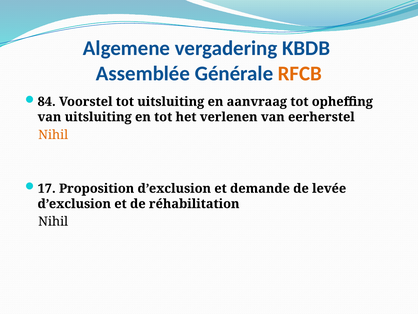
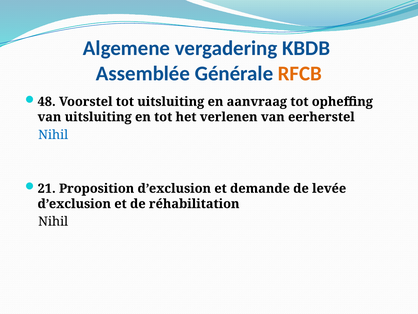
84: 84 -> 48
Nihil at (53, 135) colour: orange -> blue
17: 17 -> 21
